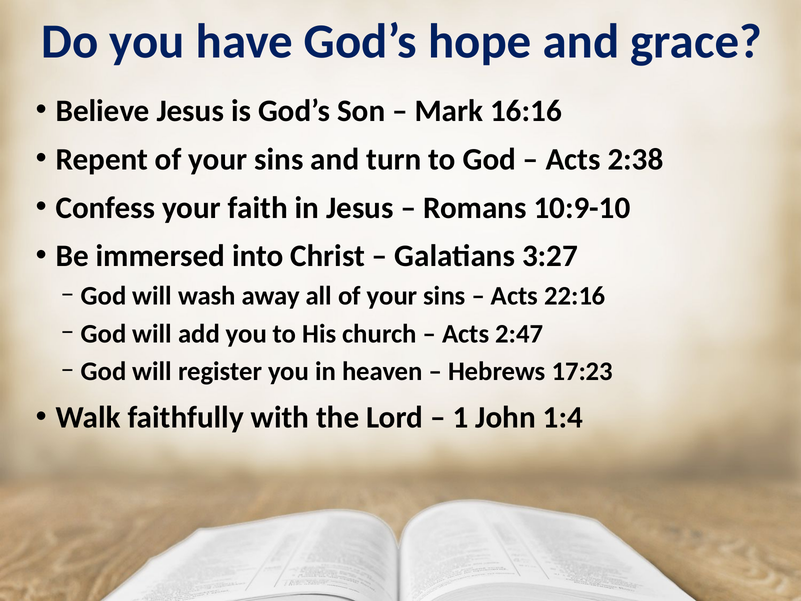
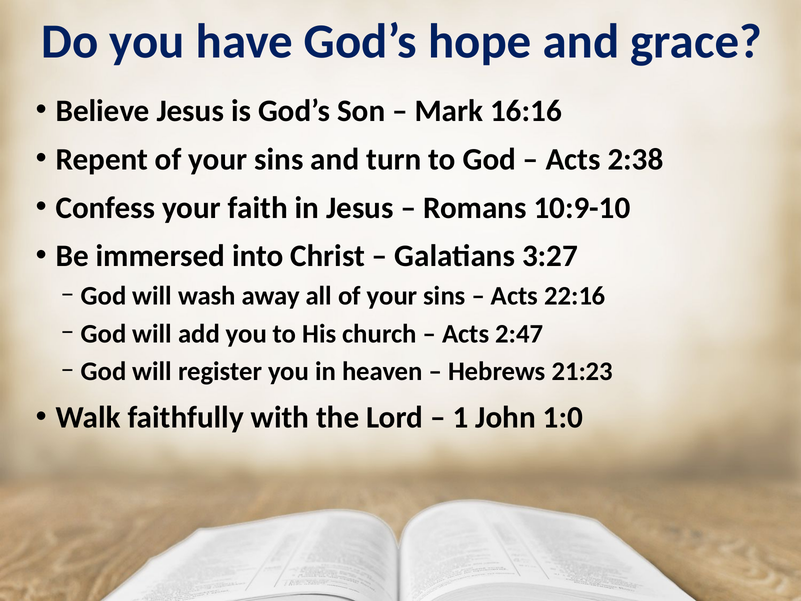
17:23: 17:23 -> 21:23
1:4: 1:4 -> 1:0
